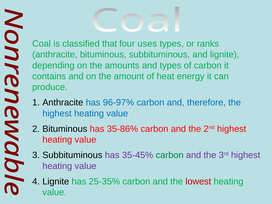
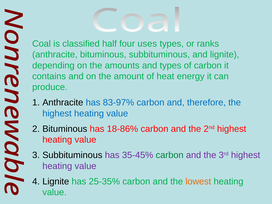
that: that -> half
96-97%: 96-97% -> 83-97%
35-86%: 35-86% -> 18-86%
lowest colour: red -> orange
